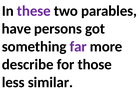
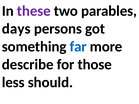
have: have -> days
far colour: purple -> blue
similar: similar -> should
